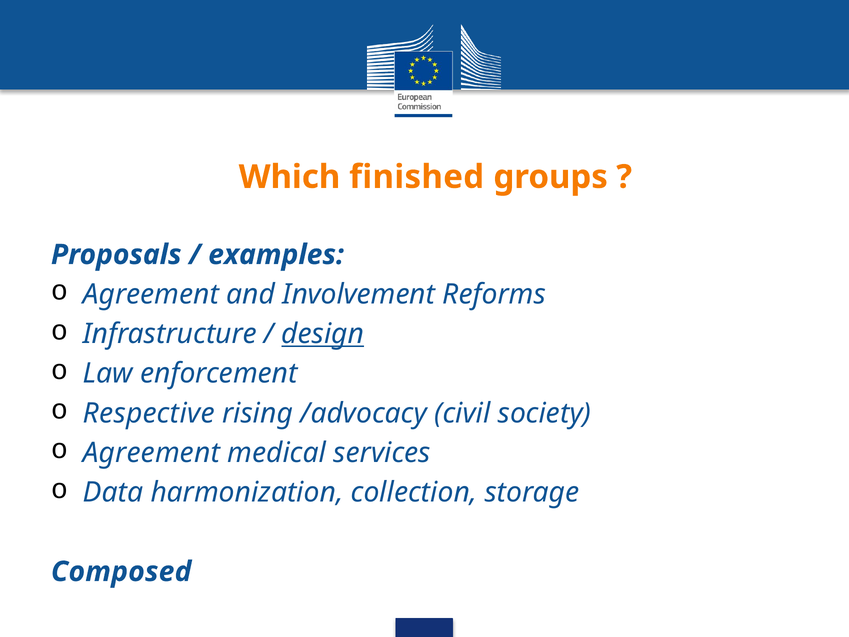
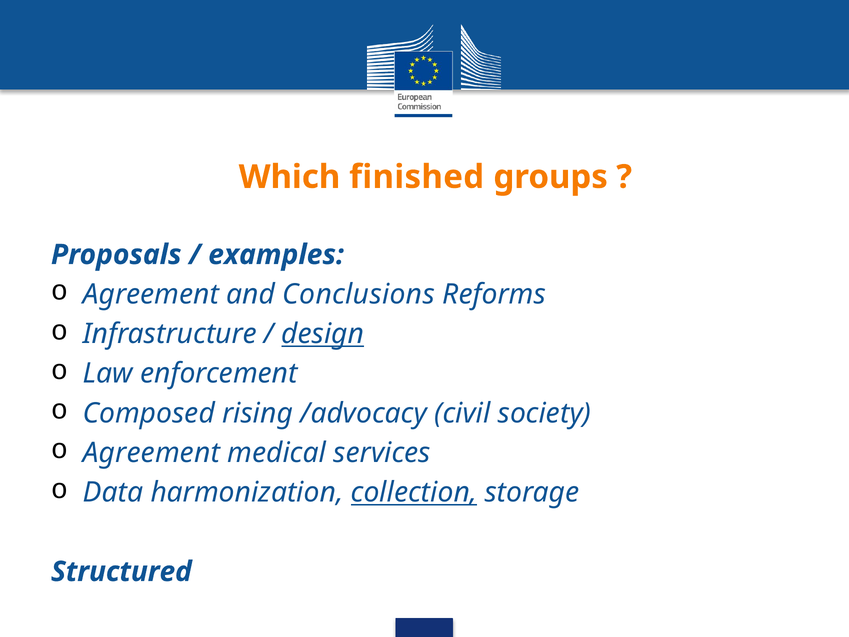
Involvement: Involvement -> Conclusions
Respective: Respective -> Composed
collection underline: none -> present
Composed: Composed -> Structured
